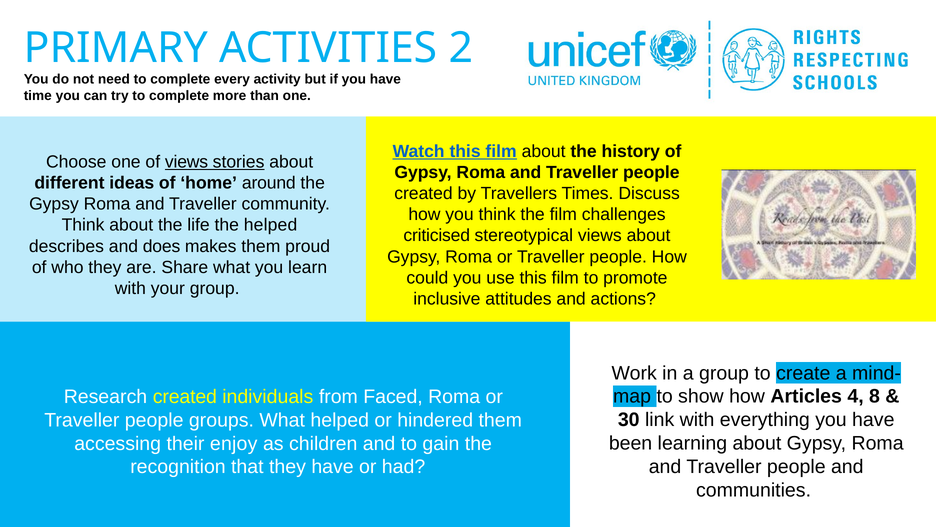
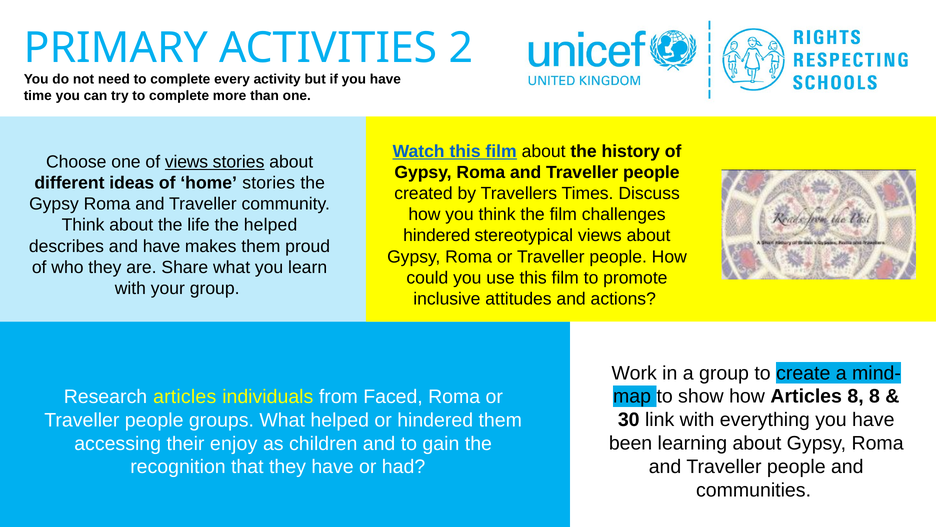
home around: around -> stories
criticised at (437, 235): criticised -> hindered
and does: does -> have
Articles 4: 4 -> 8
Research created: created -> articles
